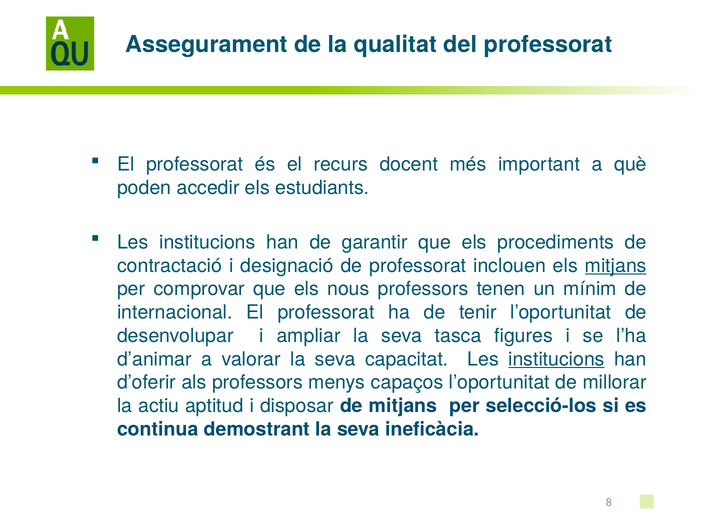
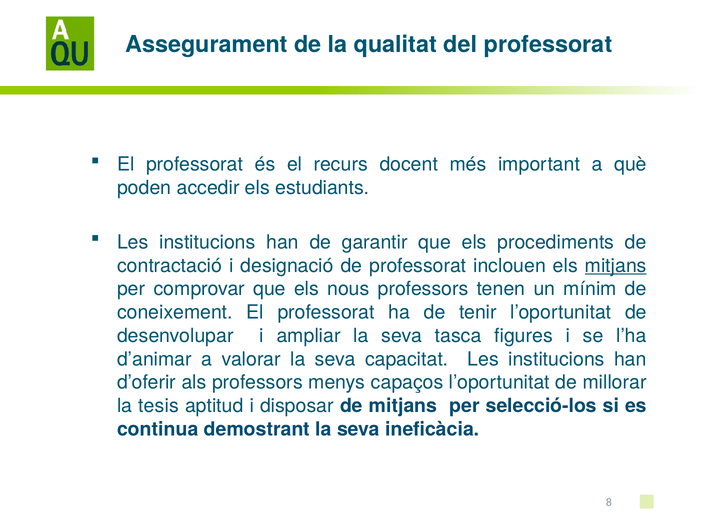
internacional: internacional -> coneixement
institucions at (556, 359) underline: present -> none
actiu: actiu -> tesis
